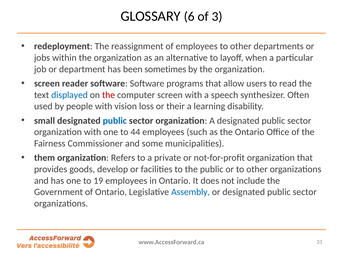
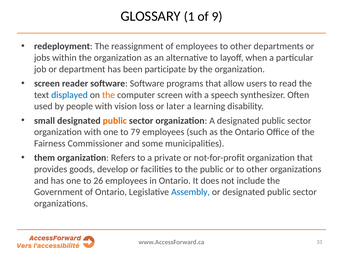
6: 6 -> 1
3: 3 -> 9
sometimes: sometimes -> participate
the at (109, 95) colour: red -> orange
their: their -> later
public at (115, 121) colour: blue -> orange
44: 44 -> 79
19: 19 -> 26
